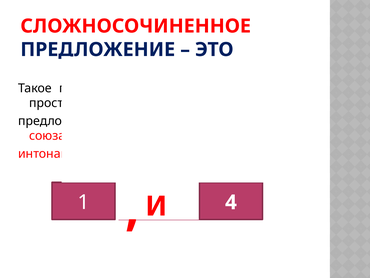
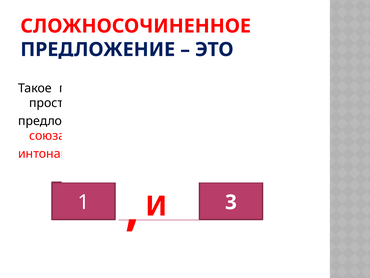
4: 4 -> 3
